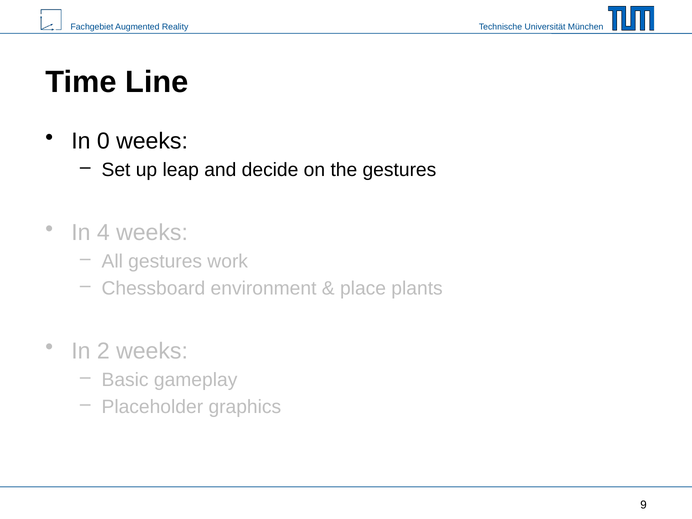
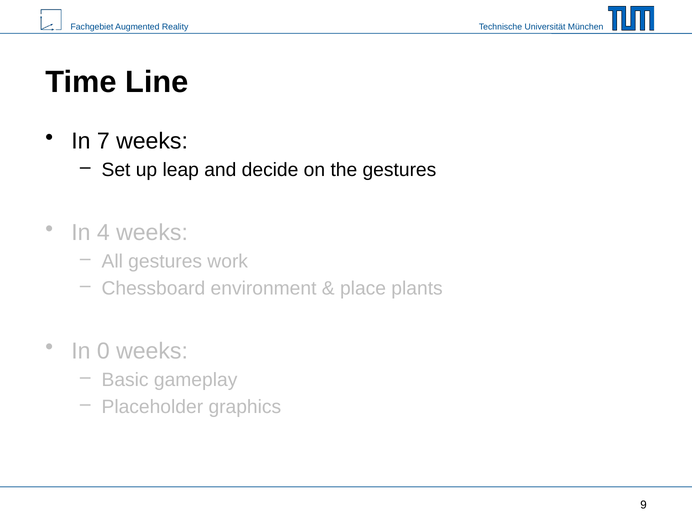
0: 0 -> 7
2: 2 -> 0
